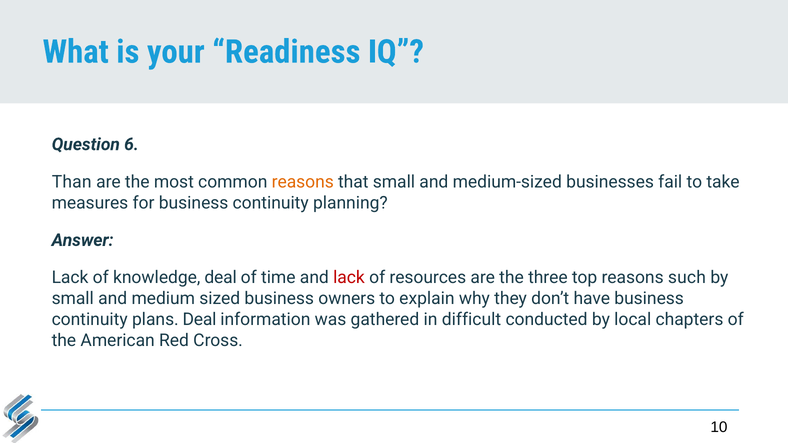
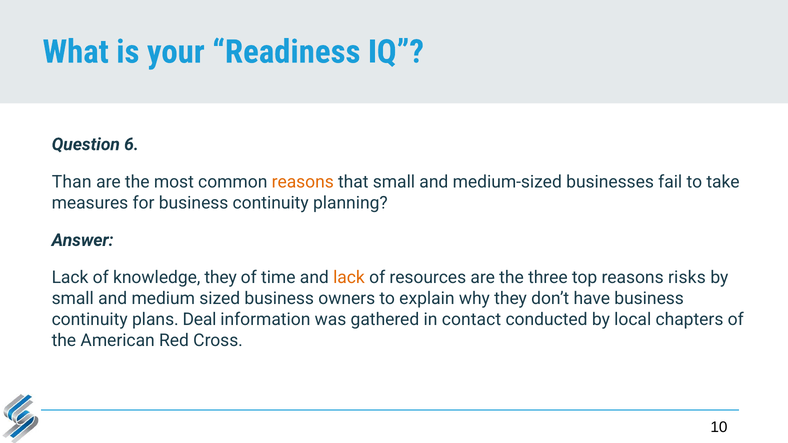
knowledge deal: deal -> they
lack at (349, 278) colour: red -> orange
such: such -> risks
difficult: difficult -> contact
